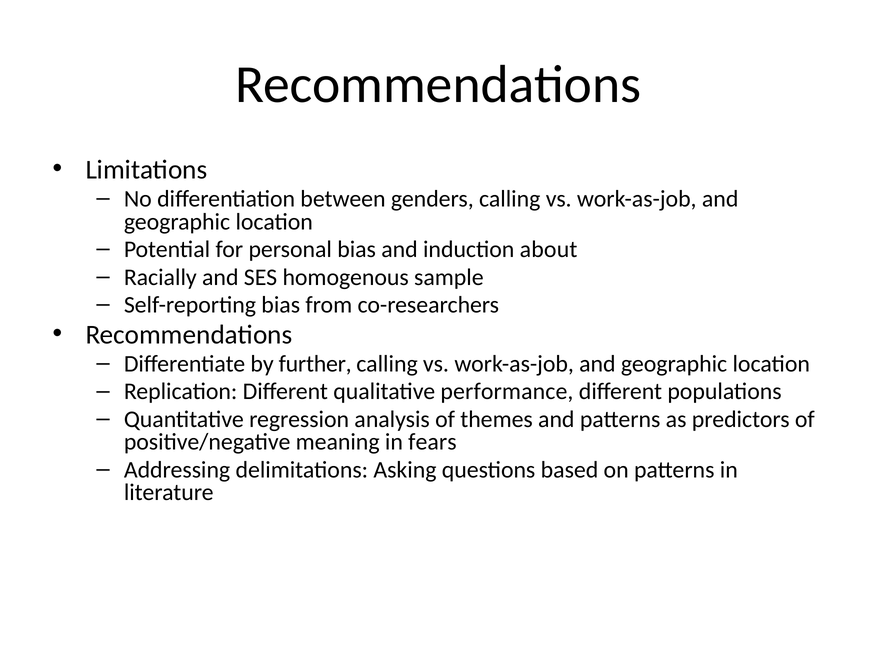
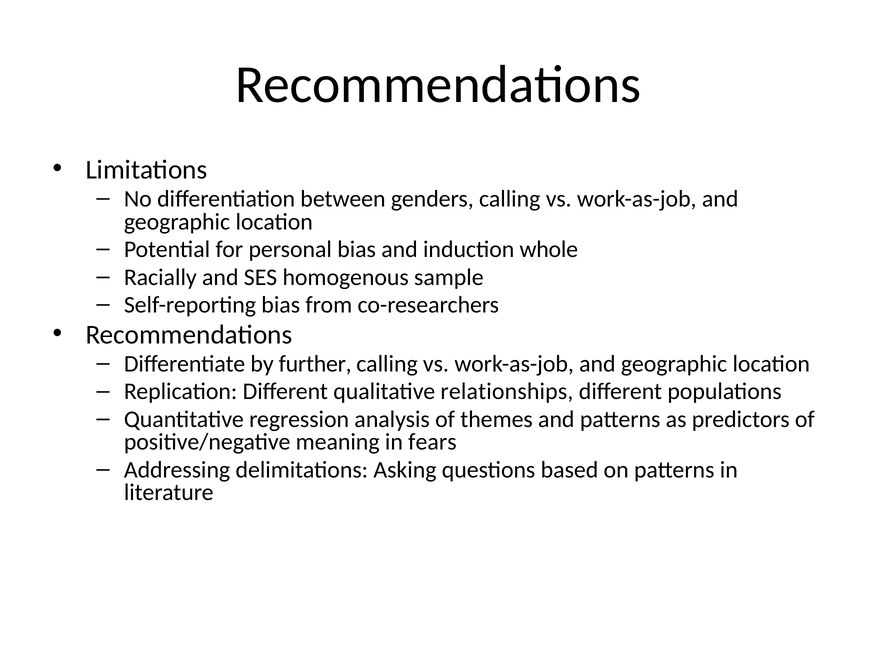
about: about -> whole
performance: performance -> relationships
